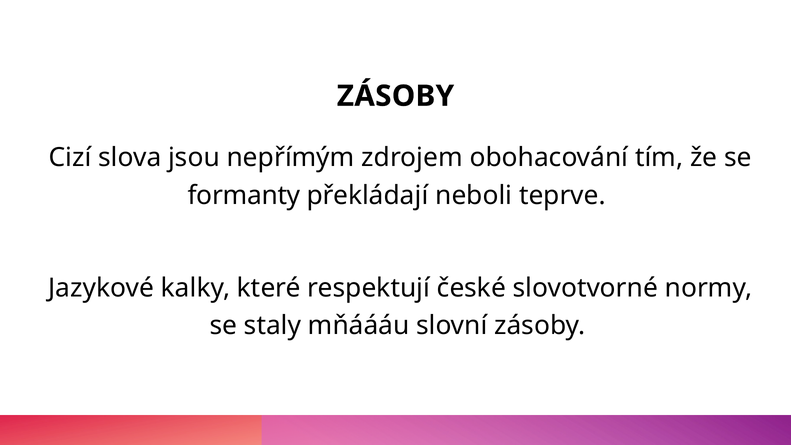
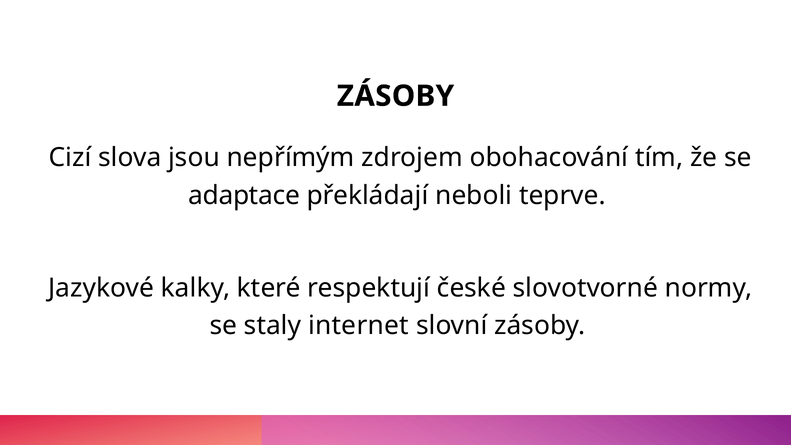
formanty: formanty -> adaptace
mňáááu: mňáááu -> internet
